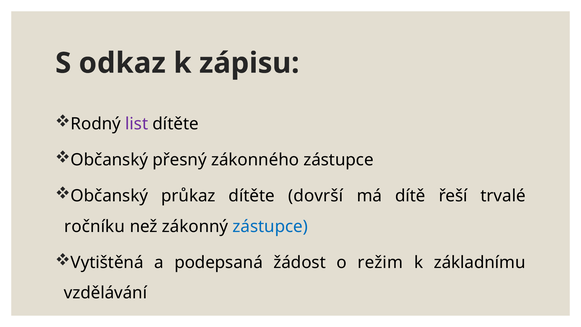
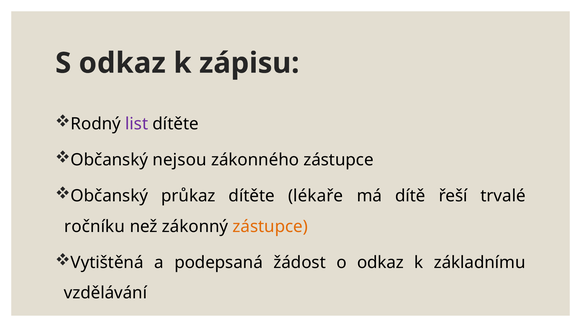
přesný: přesný -> nejsou
dovrší: dovrší -> lékaře
zástupce at (270, 226) colour: blue -> orange
o režim: režim -> odkaz
